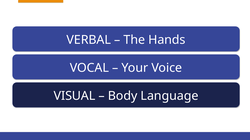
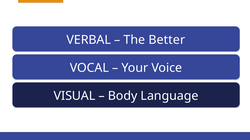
Hands: Hands -> Better
